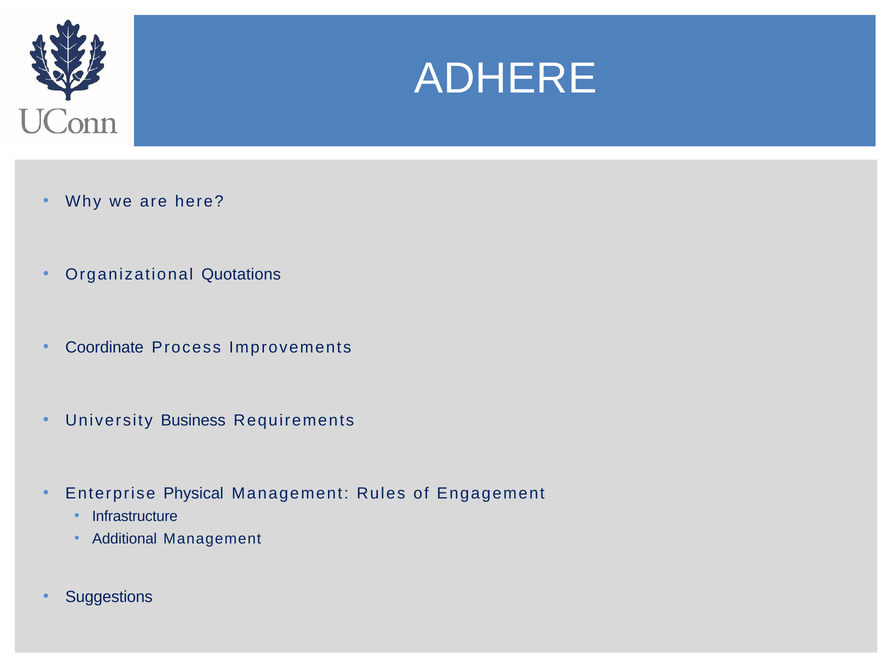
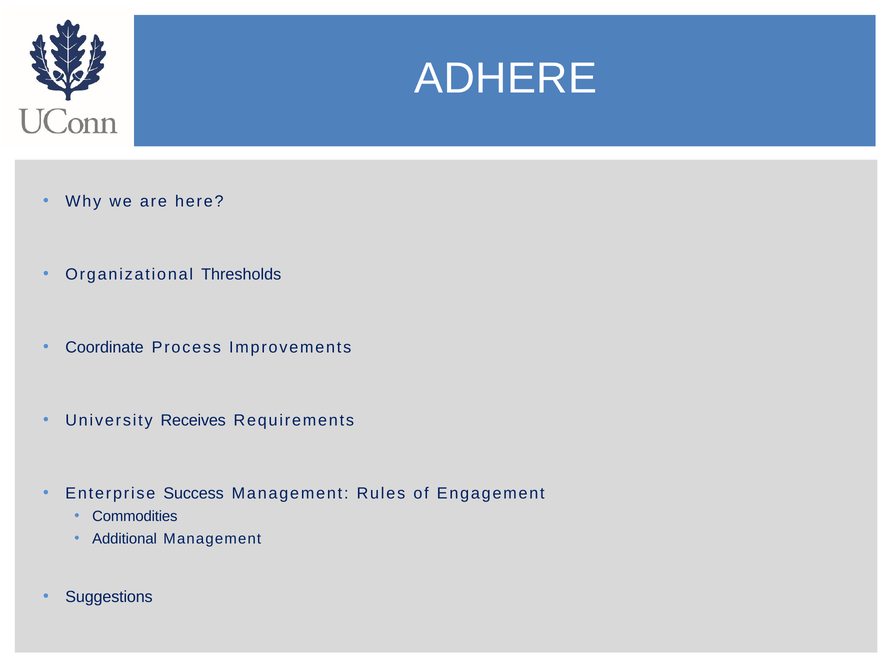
Quotations: Quotations -> Thresholds
Business: Business -> Receives
Physical: Physical -> Success
Infrastructure: Infrastructure -> Commodities
